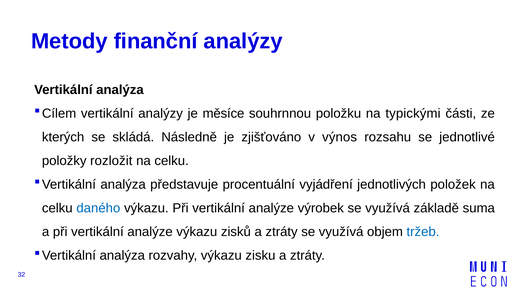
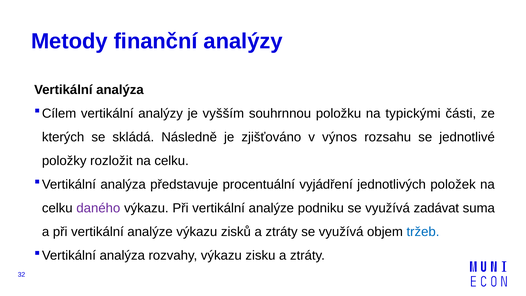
měsíce: měsíce -> vyšším
daného colour: blue -> purple
výrobek: výrobek -> podniku
základě: základě -> zadávat
